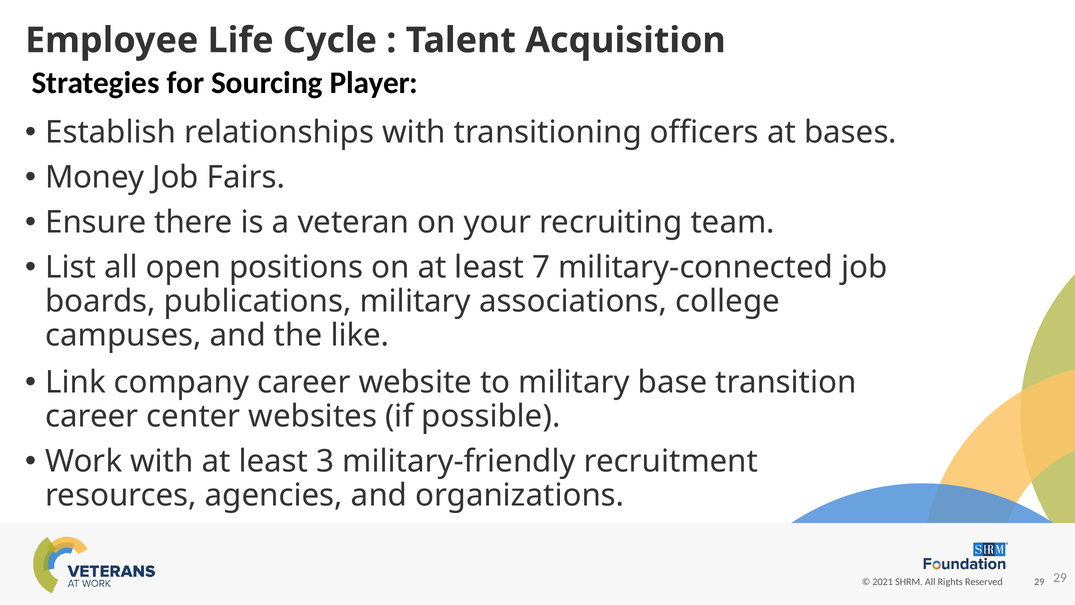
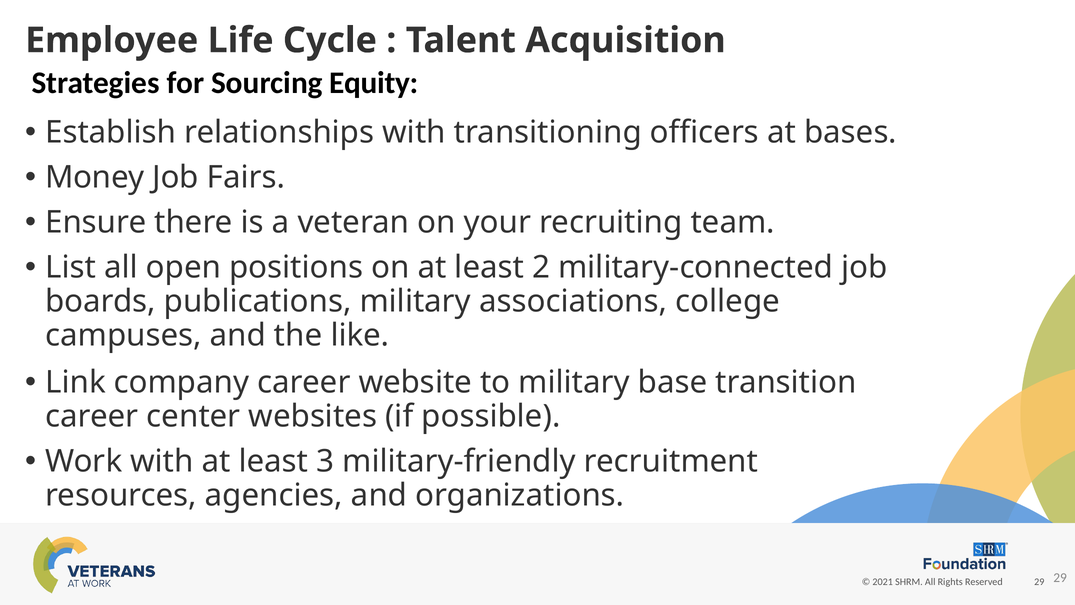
Player: Player -> Equity
7: 7 -> 2
